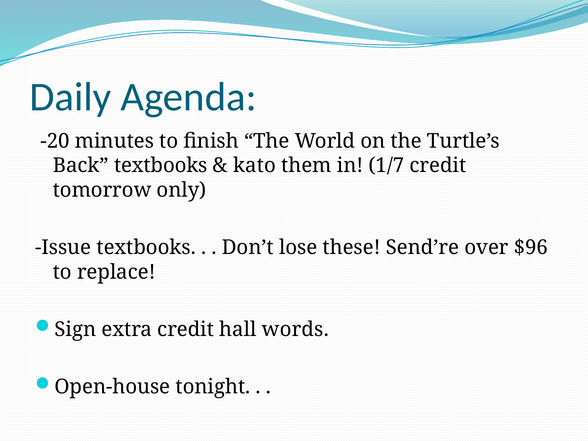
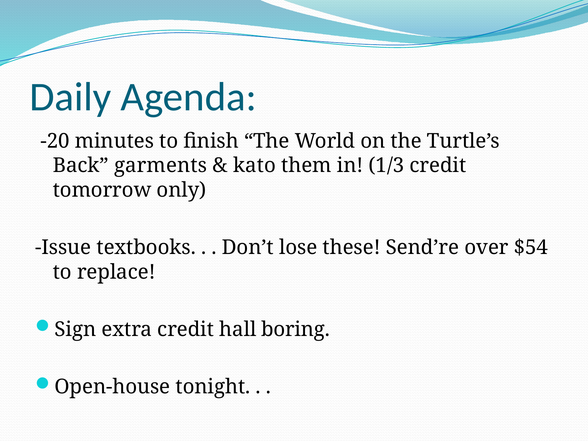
Back textbooks: textbooks -> garments
1/7: 1/7 -> 1/3
$96: $96 -> $54
words: words -> boring
